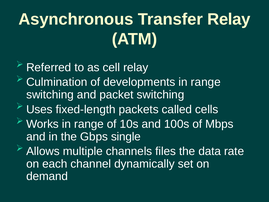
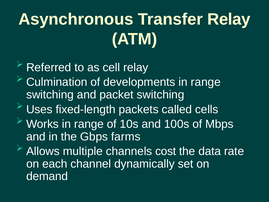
single: single -> farms
files: files -> cost
